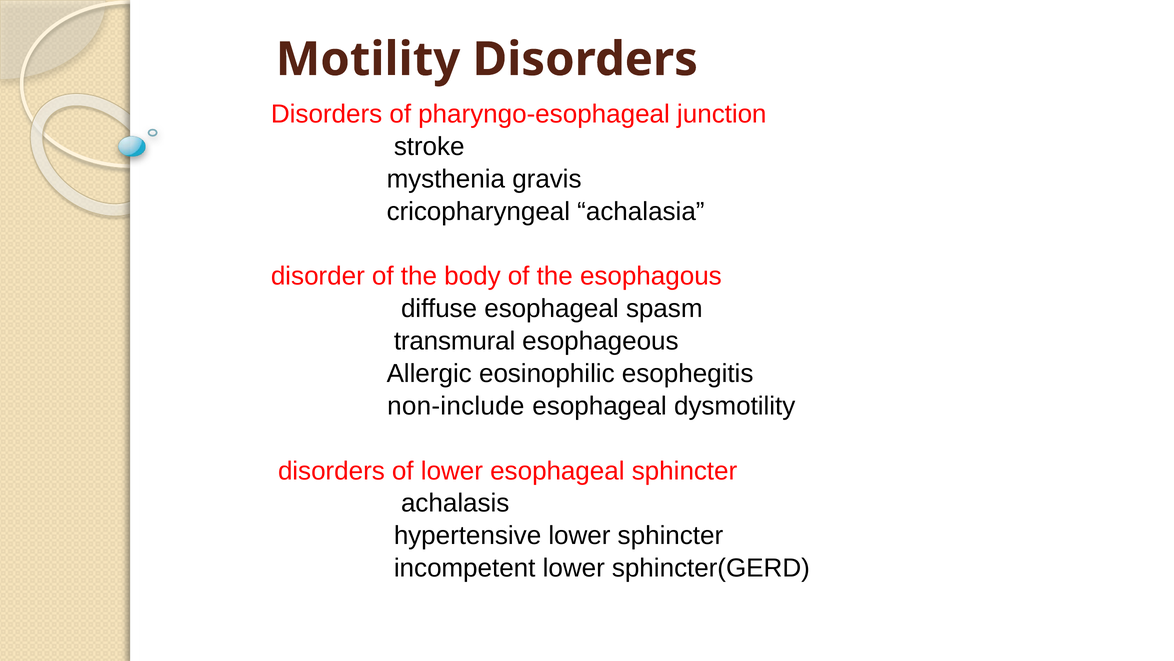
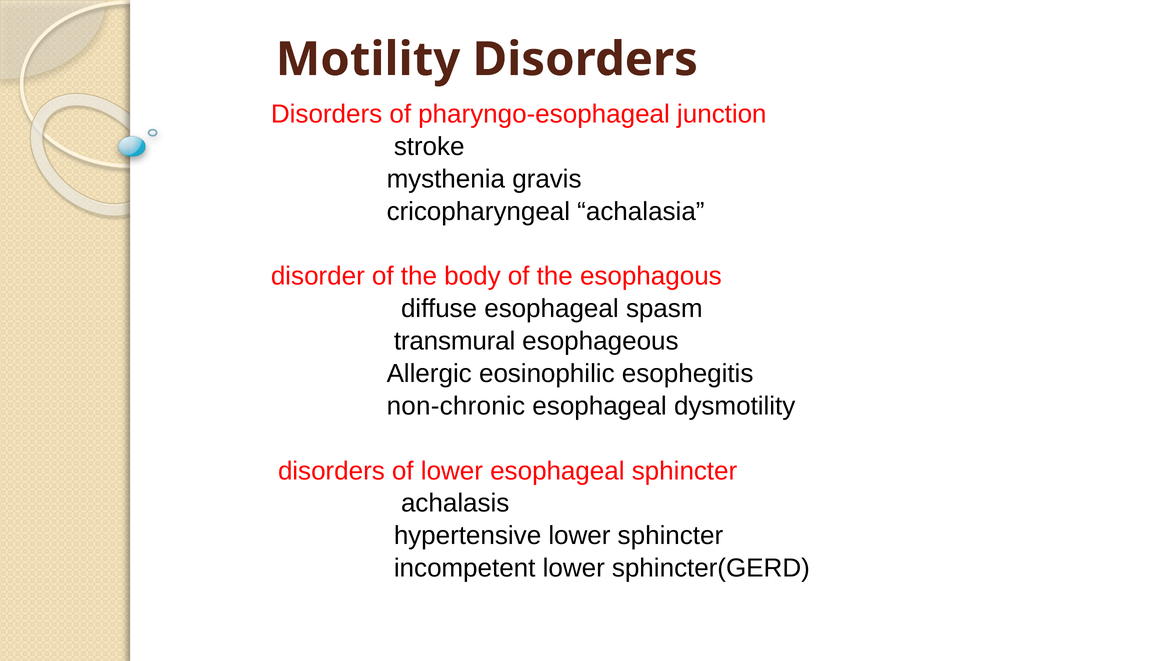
non-include: non-include -> non-chronic
